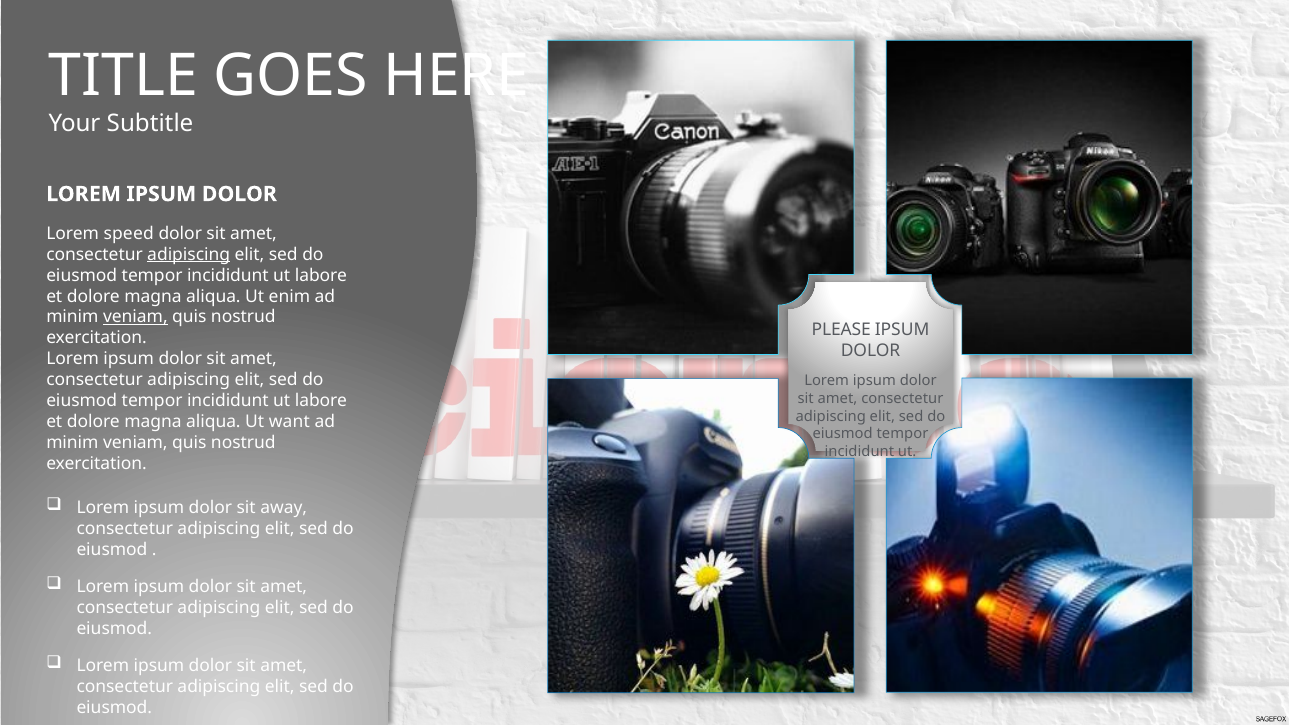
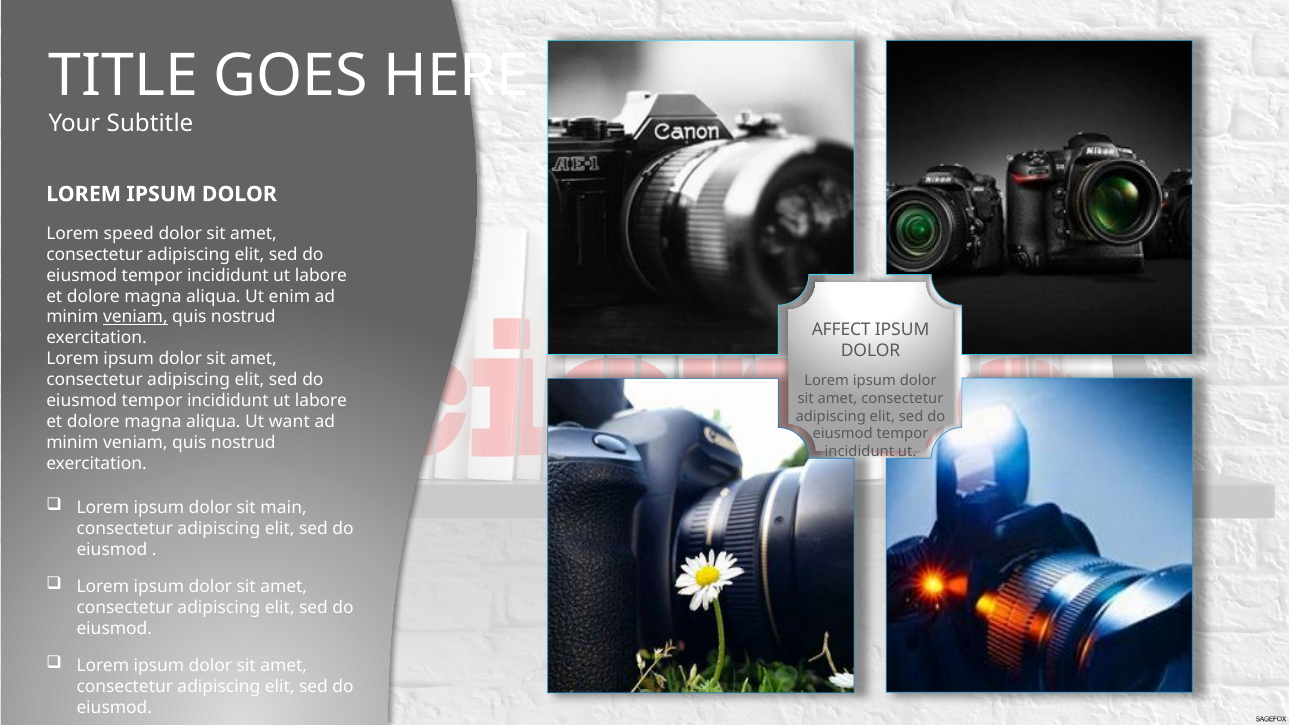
adipiscing at (189, 254) underline: present -> none
PLEASE: PLEASE -> AFFECT
away: away -> main
